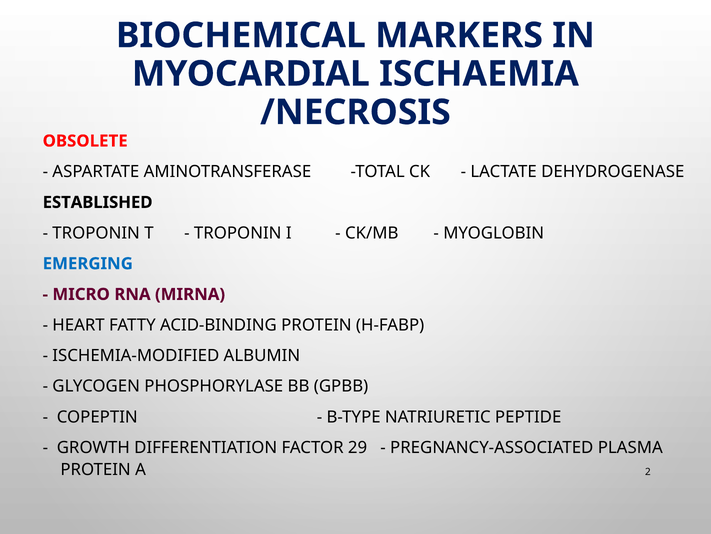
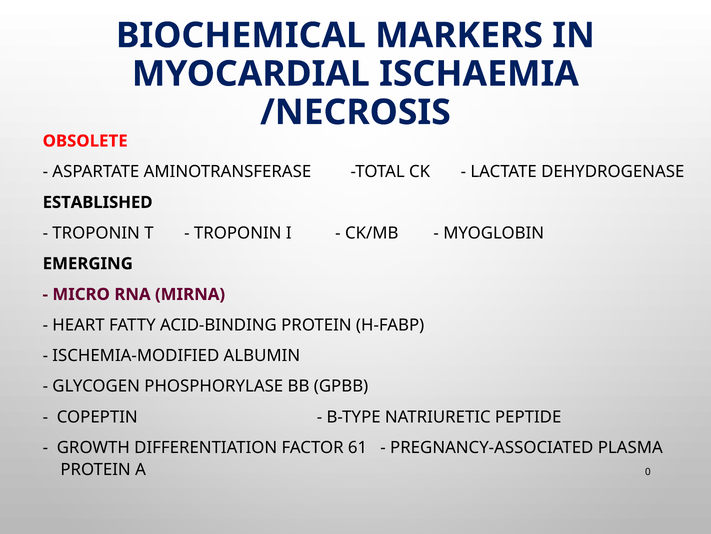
EMERGING colour: blue -> black
29: 29 -> 61
2: 2 -> 0
